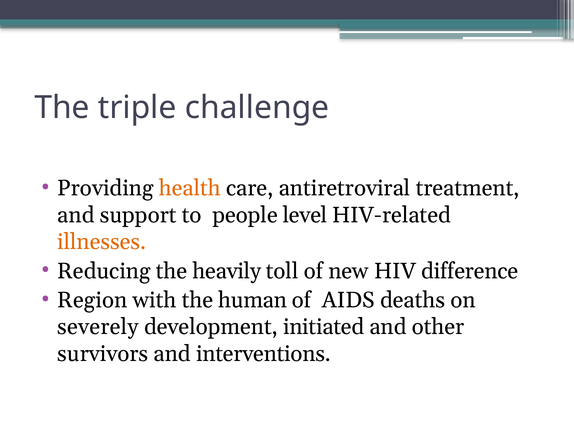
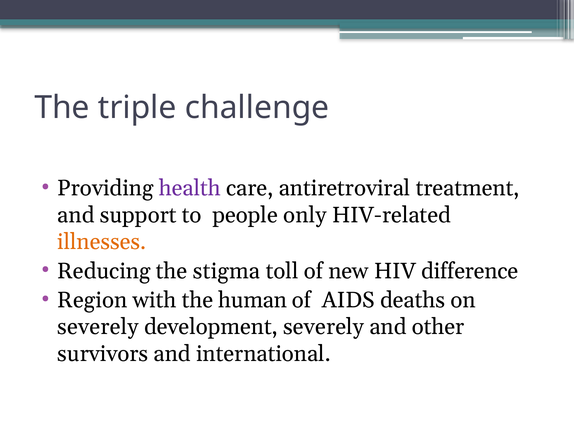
health colour: orange -> purple
level: level -> only
heavily: heavily -> stigma
development initiated: initiated -> severely
interventions: interventions -> international
